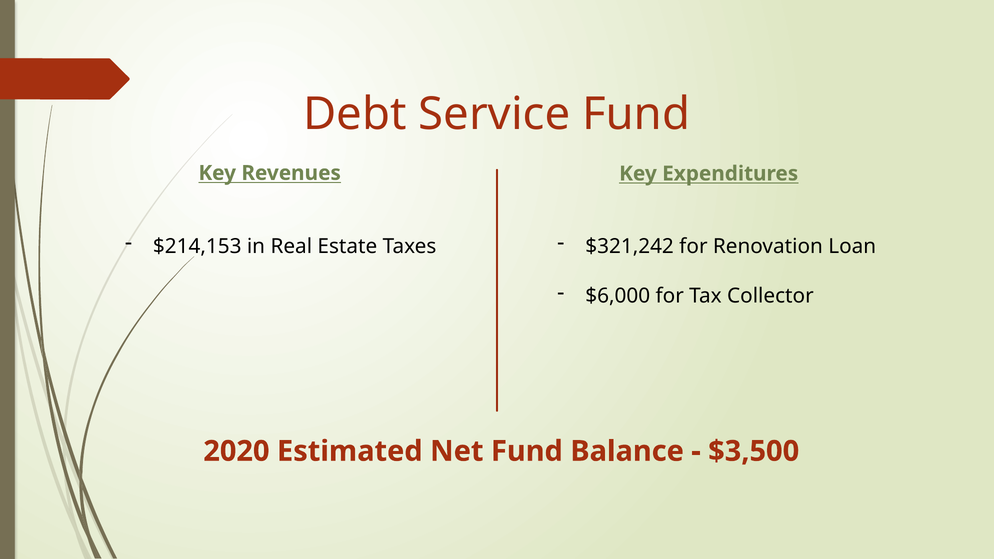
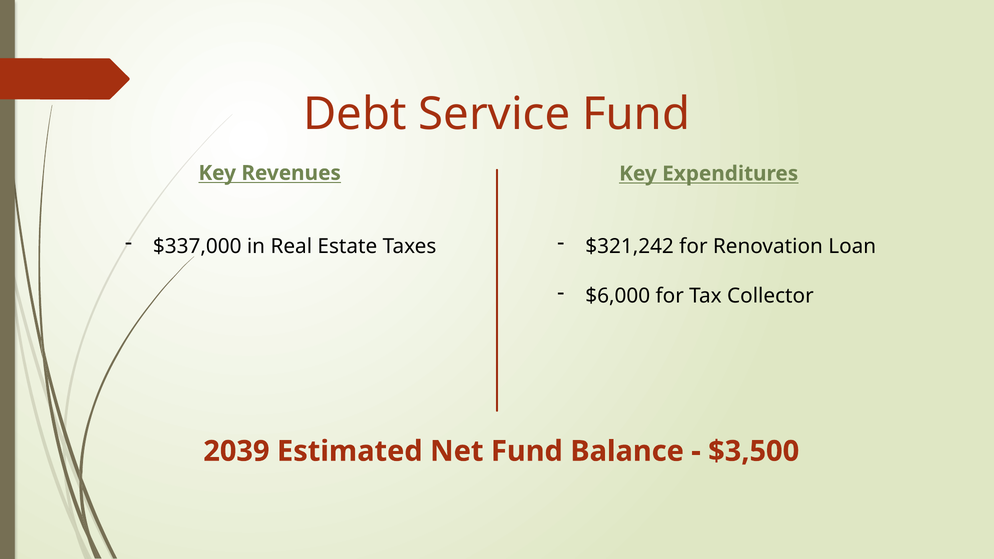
$214,153: $214,153 -> $337,000
2020: 2020 -> 2039
